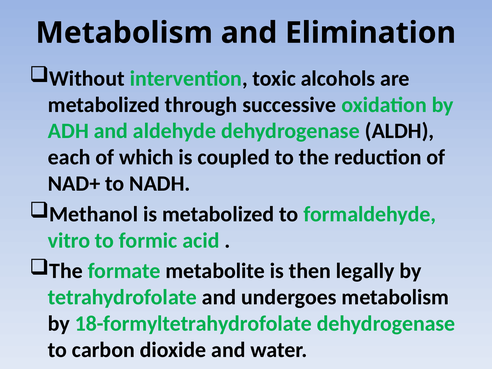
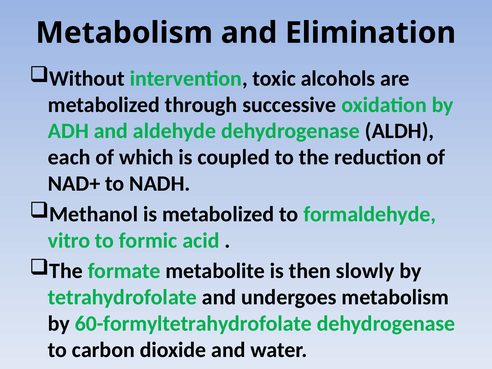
legally: legally -> slowly
18-formyltetrahydrofolate: 18-formyltetrahydrofolate -> 60-formyltetrahydrofolate
